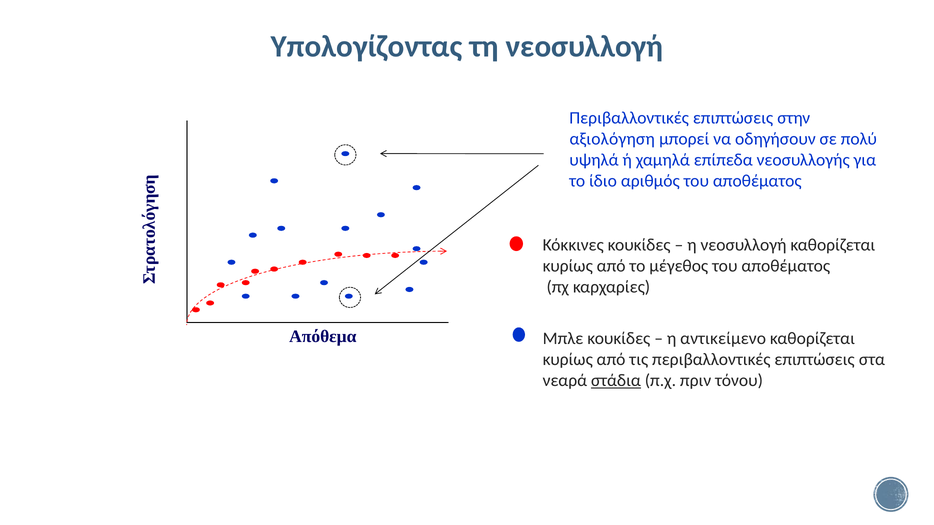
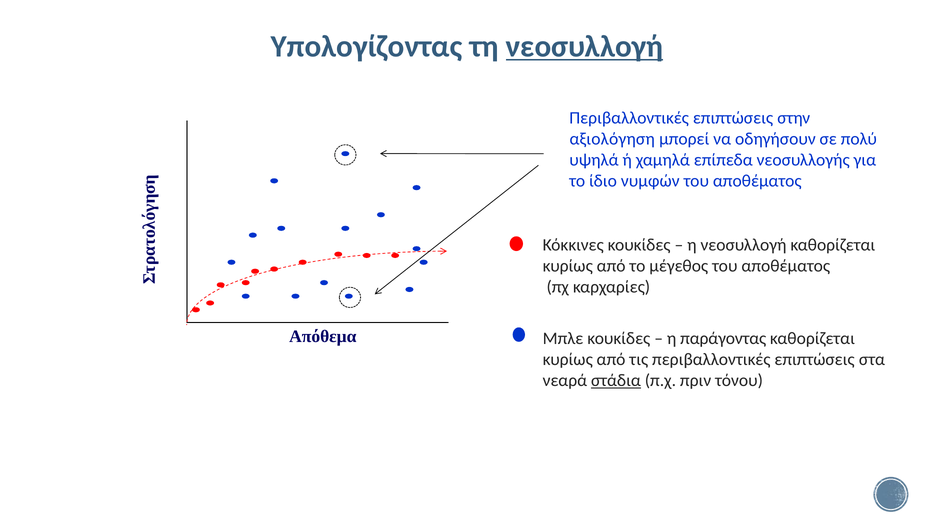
νεοσυλλογή at (584, 46) underline: none -> present
αριθμός: αριθμός -> νυμφών
αντικείμενο: αντικείμενο -> παράγοντας
